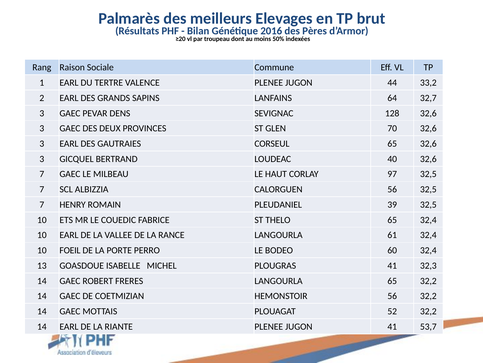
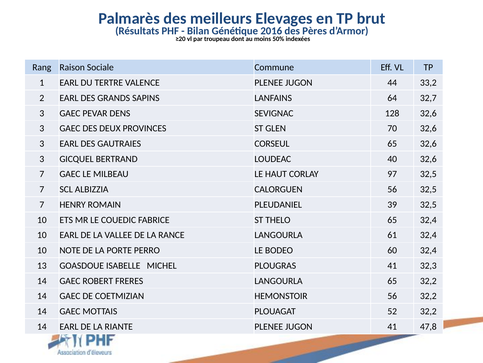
FOEIL: FOEIL -> NOTE
53,7: 53,7 -> 47,8
